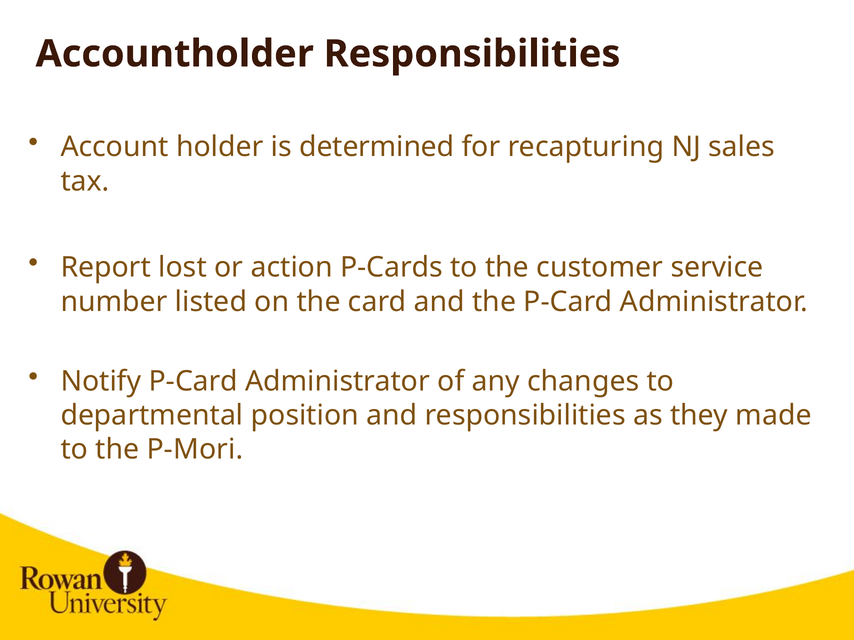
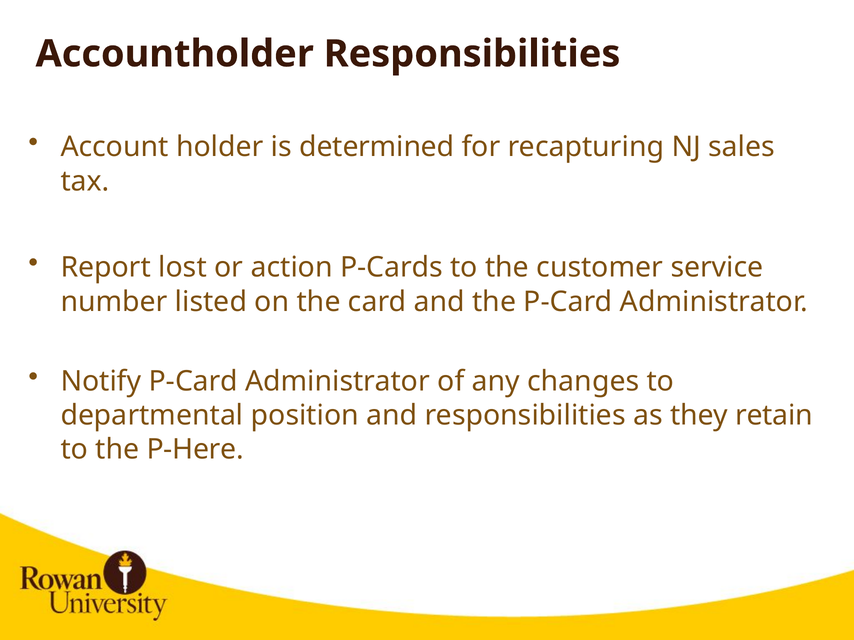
made: made -> retain
P-Mori: P-Mori -> P-Here
